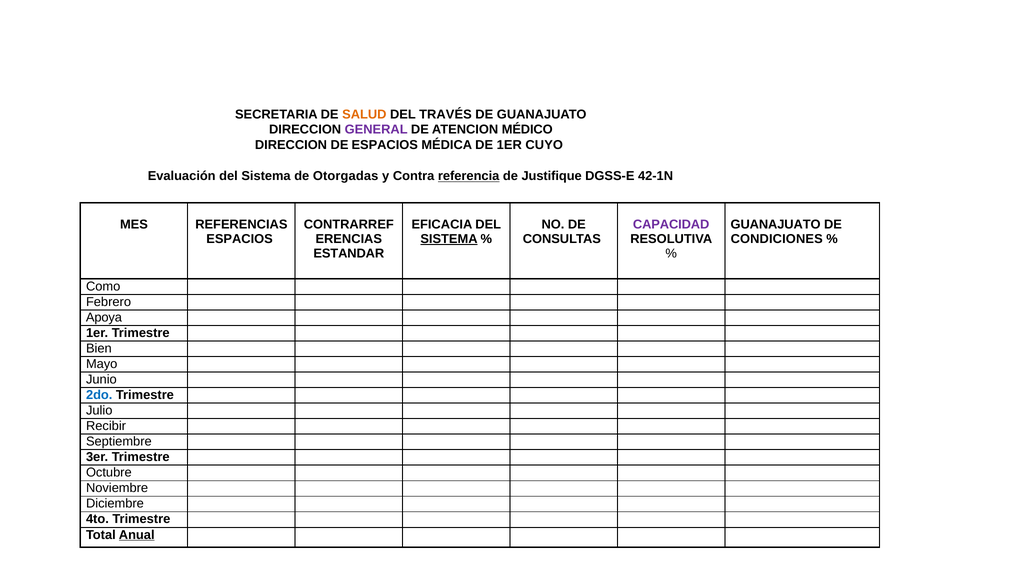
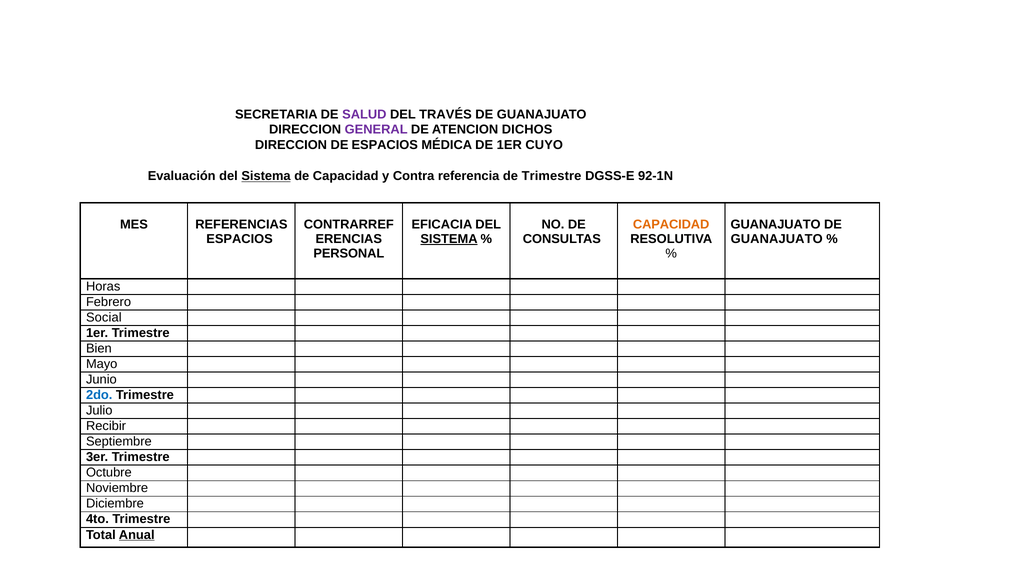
SALUD colour: orange -> purple
MÉDICO: MÉDICO -> DICHOS
Sistema at (266, 176) underline: none -> present
de Otorgadas: Otorgadas -> Capacidad
referencia underline: present -> none
de Justifique: Justifique -> Trimestre
42-1N: 42-1N -> 92-1N
CAPACIDAD at (671, 225) colour: purple -> orange
CONDICIONES at (777, 239): CONDICIONES -> GUANAJUATO
ESTANDAR: ESTANDAR -> PERSONAL
Como: Como -> Horas
Apoya: Apoya -> Social
